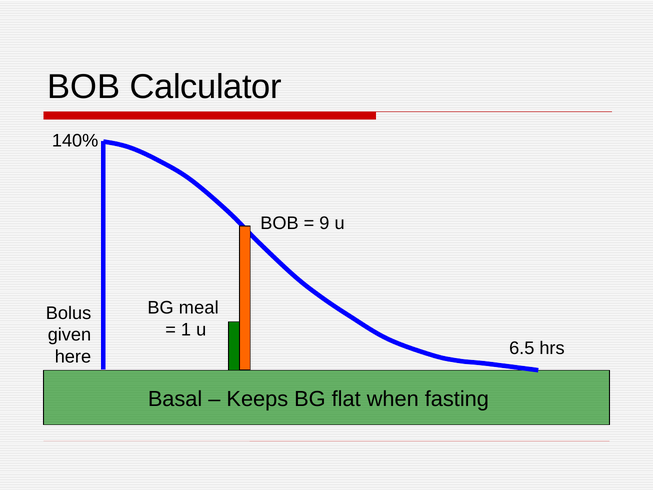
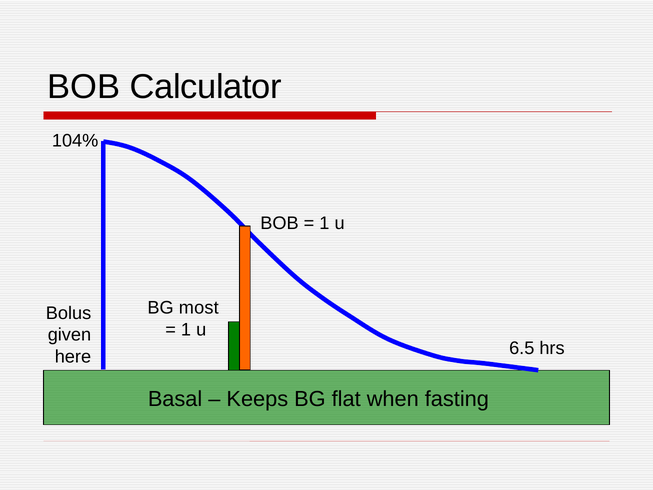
140%: 140% -> 104%
9 at (324, 223): 9 -> 1
meal: meal -> most
